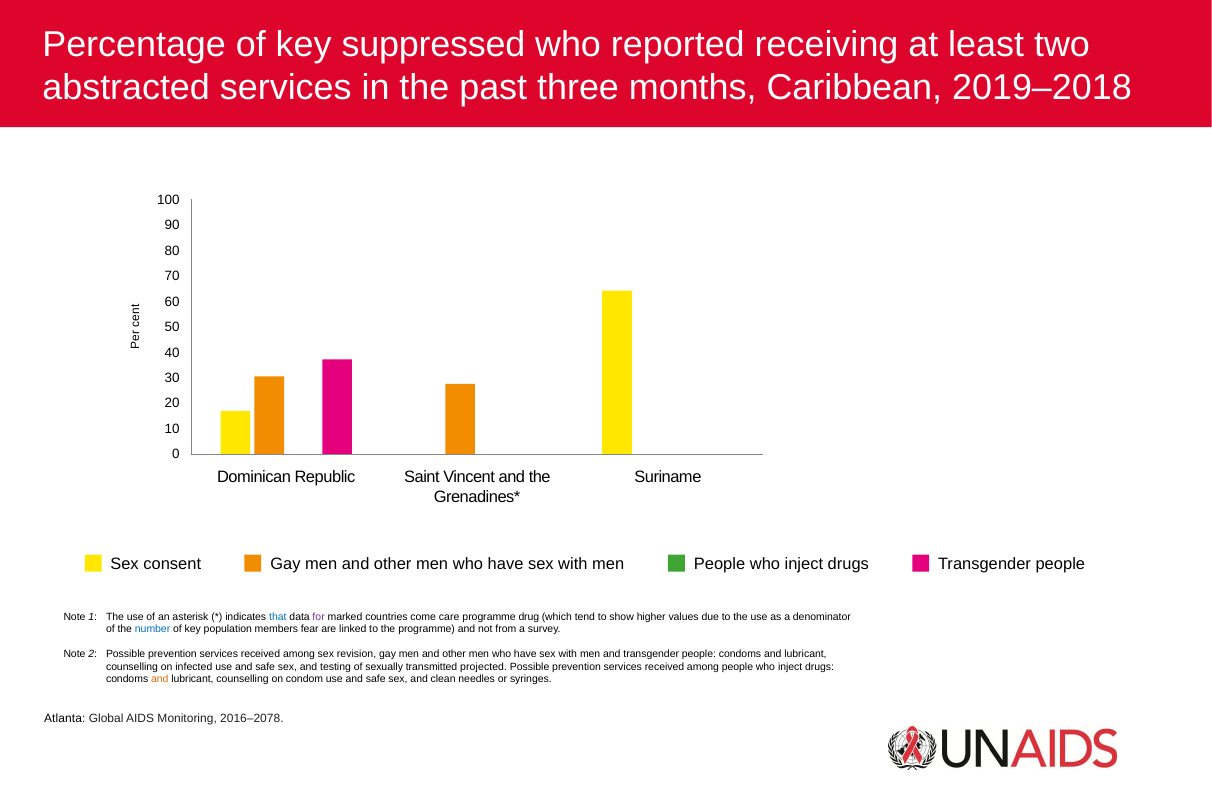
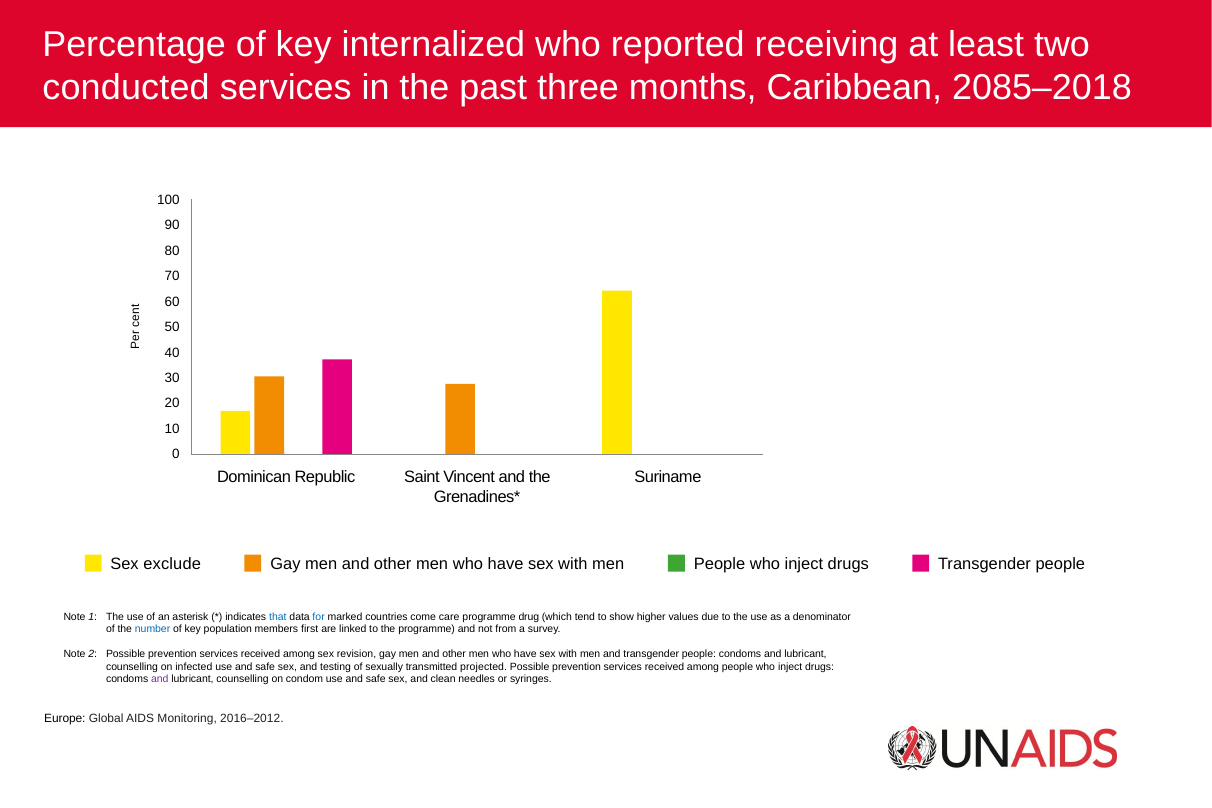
suppressed: suppressed -> internalized
abstracted: abstracted -> conducted
2019–2018: 2019–2018 -> 2085–2018
consent: consent -> exclude
for colour: purple -> blue
fear: fear -> first
and at (160, 679) colour: orange -> purple
Atlanta: Atlanta -> Europe
2016–2078: 2016–2078 -> 2016–2012
